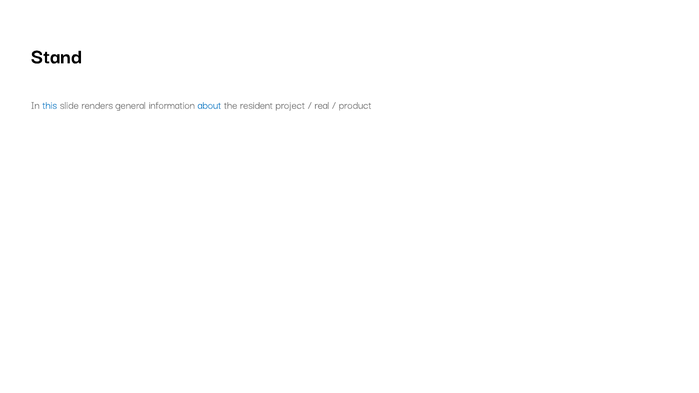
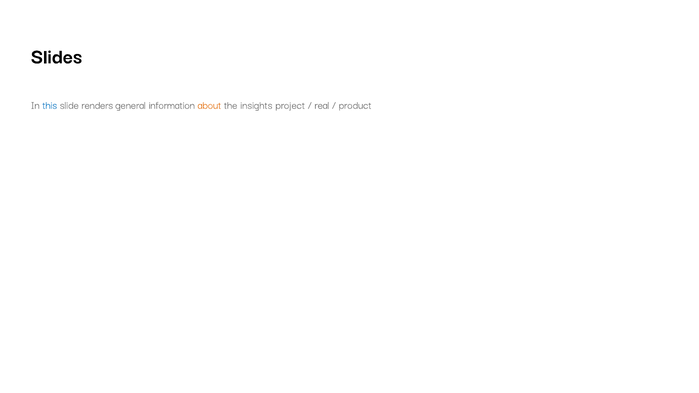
Stand: Stand -> Slides
about colour: blue -> orange
resident: resident -> insights
